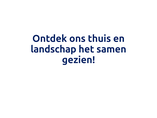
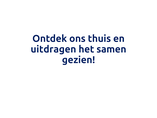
landschap: landschap -> uitdragen
